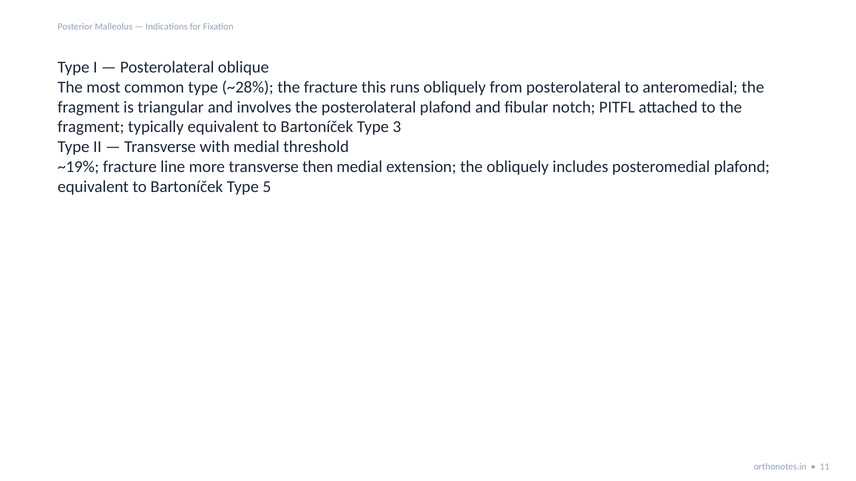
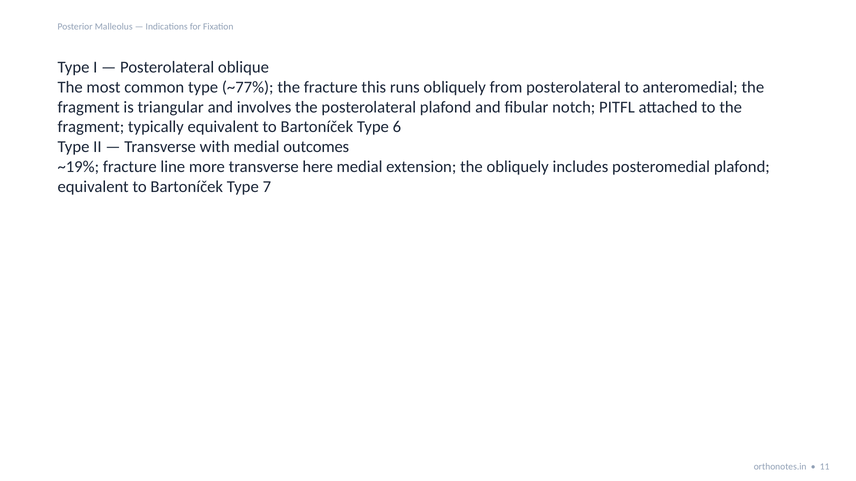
~28%: ~28% -> ~77%
3: 3 -> 6
threshold: threshold -> outcomes
then: then -> here
5: 5 -> 7
